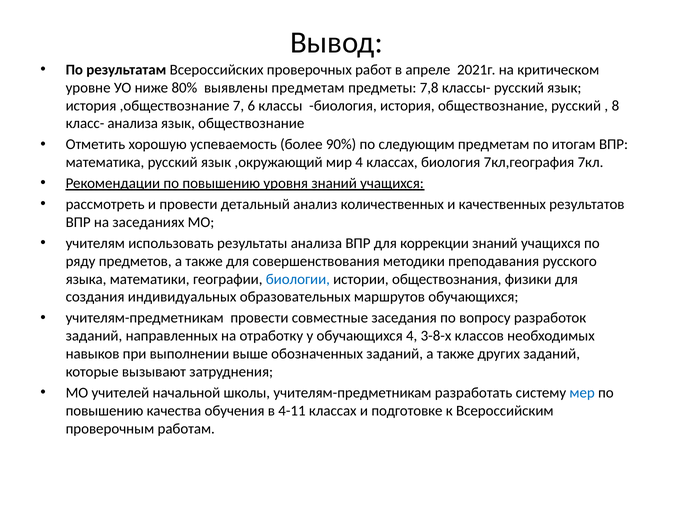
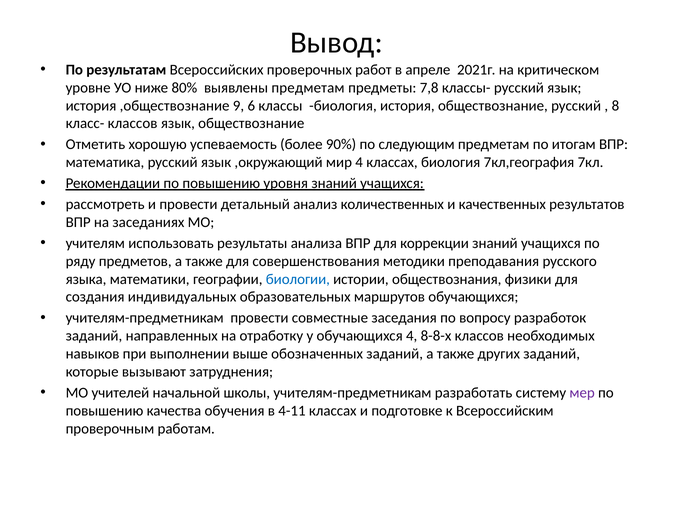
7: 7 -> 9
класс- анализа: анализа -> классов
3-8-х: 3-8-х -> 8-8-х
мер colour: blue -> purple
